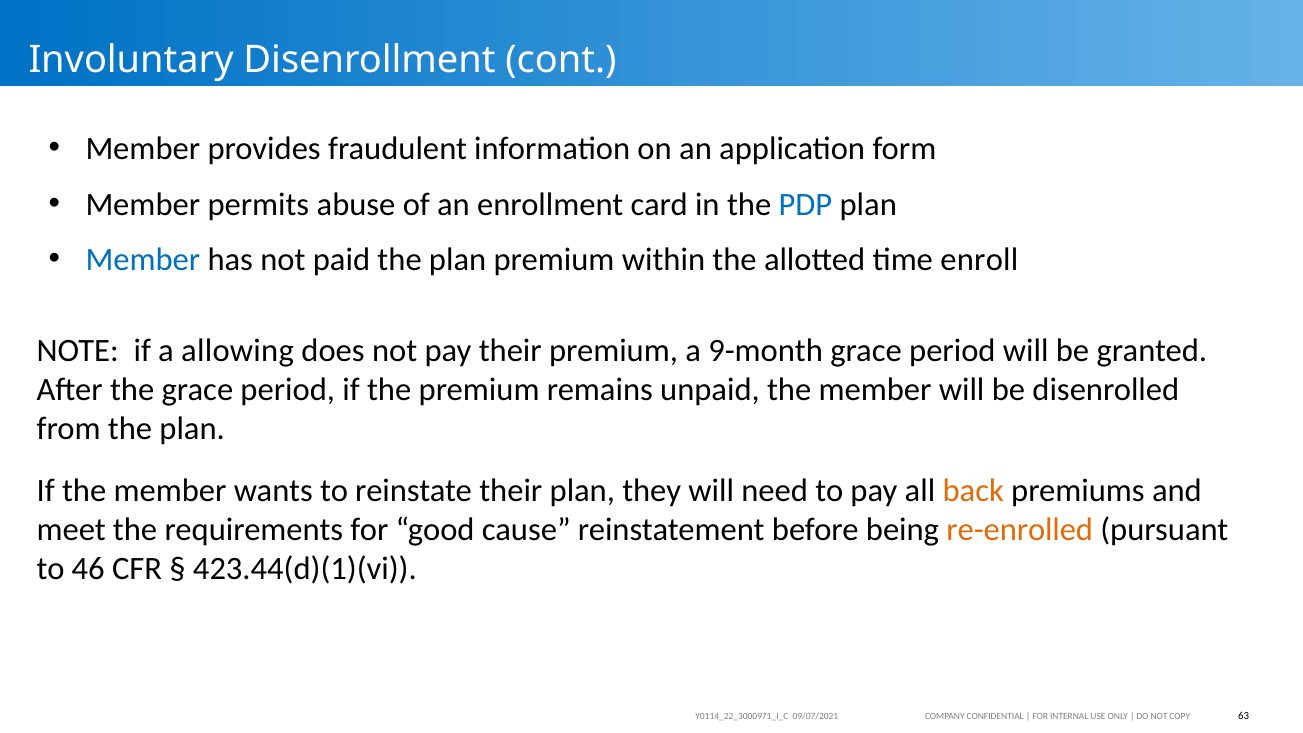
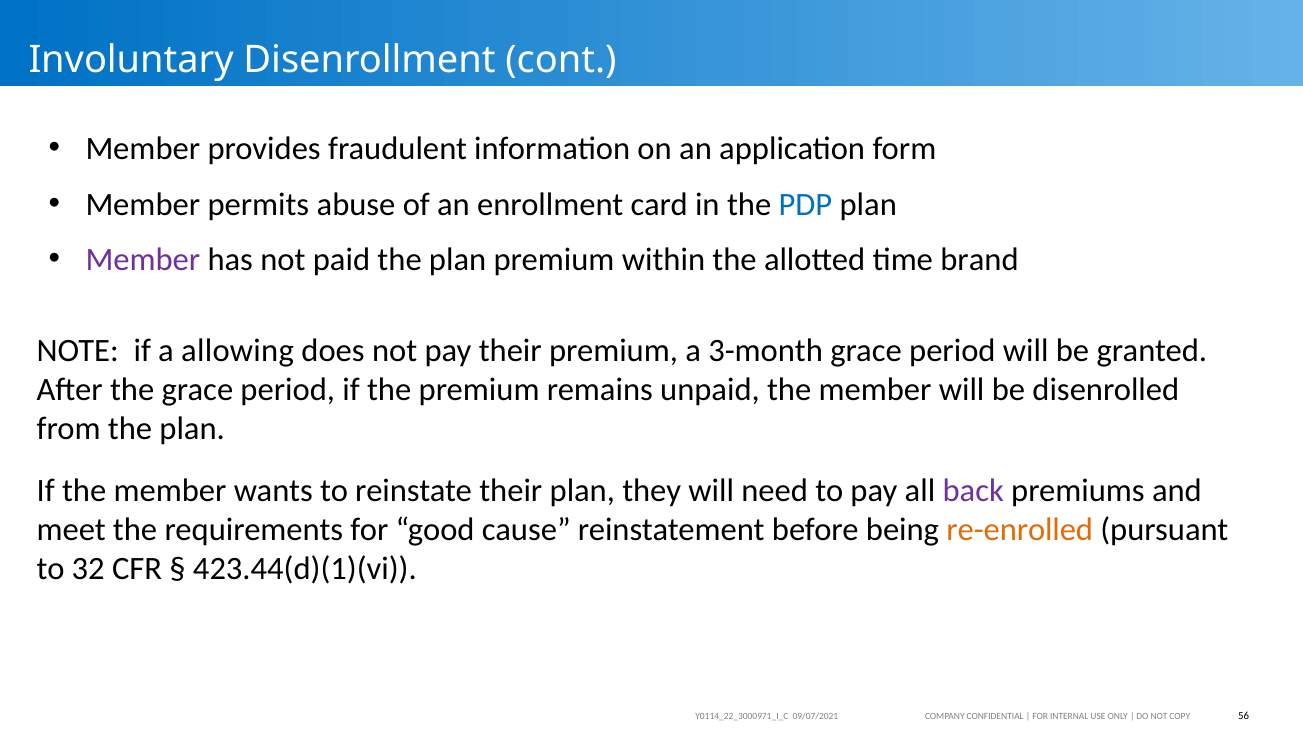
Member at (143, 260) colour: blue -> purple
enroll: enroll -> brand
9-month: 9-month -> 3-month
back colour: orange -> purple
46: 46 -> 32
63: 63 -> 56
